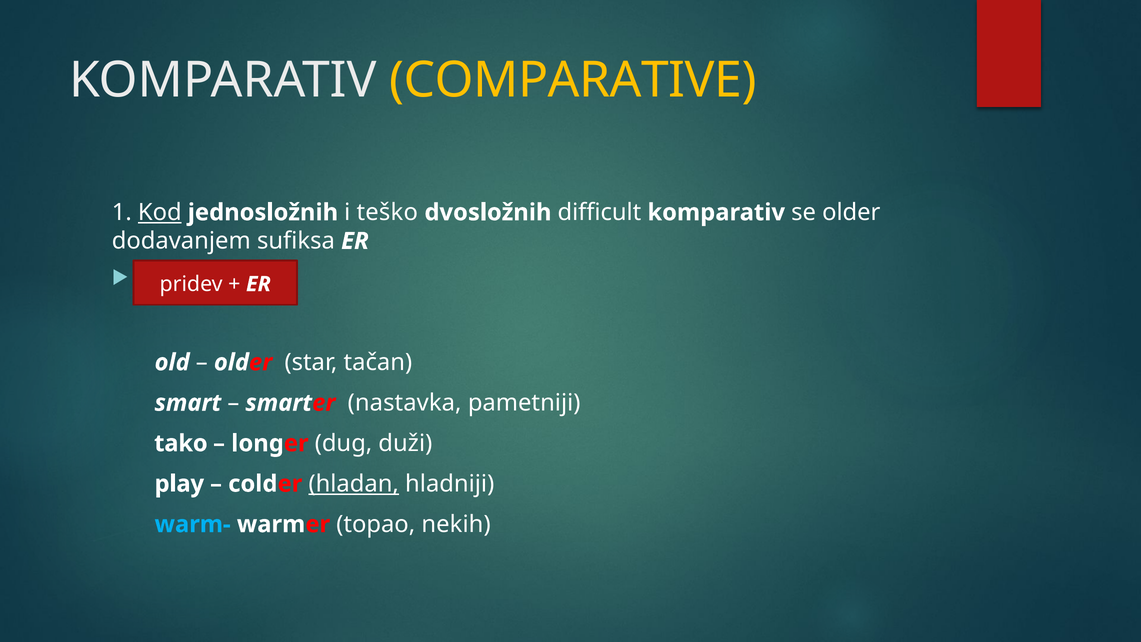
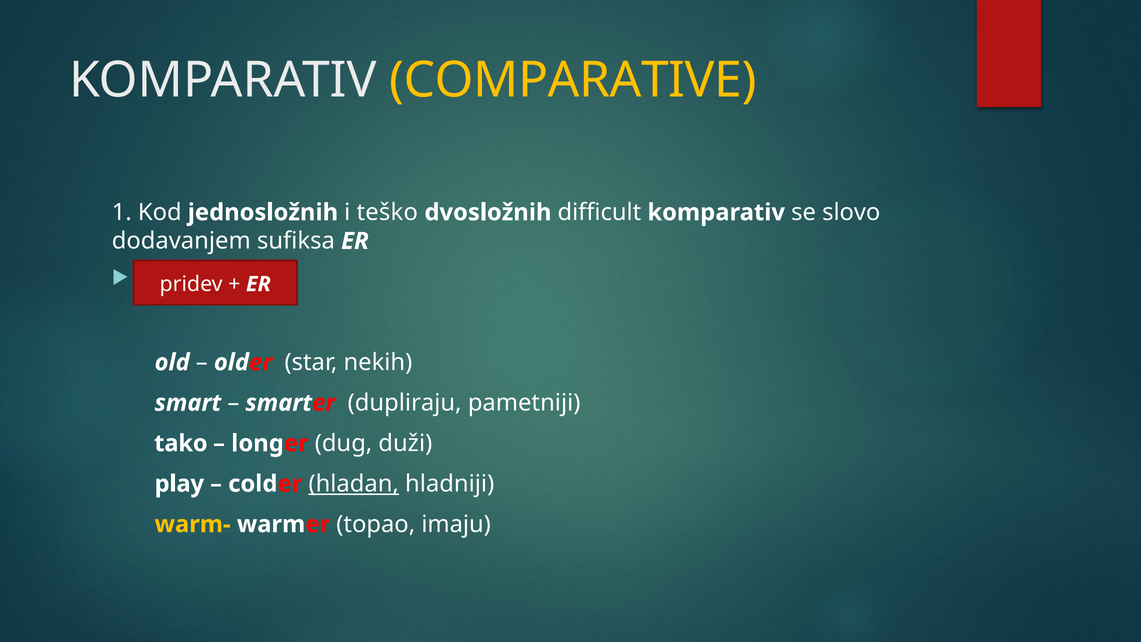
Kod underline: present -> none
se older: older -> slovo
tačan: tačan -> nekih
nastavka: nastavka -> dupliraju
warm- colour: light blue -> yellow
nekih: nekih -> imaju
